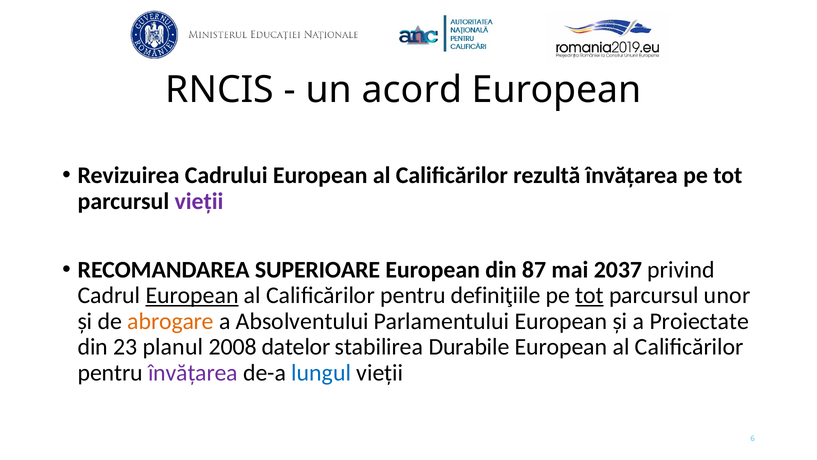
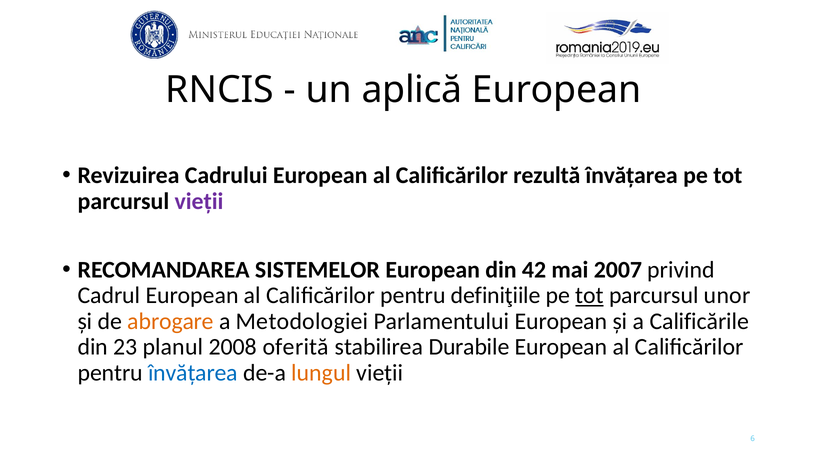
acord: acord -> aplică
SUPERIOARE: SUPERIOARE -> SISTEMELOR
87: 87 -> 42
2037: 2037 -> 2007
European at (192, 295) underline: present -> none
Absolventului: Absolventului -> Metodologiei
Proiectate: Proiectate -> Calificările
datelor: datelor -> oferită
învățarea at (193, 372) colour: purple -> blue
lungul colour: blue -> orange
